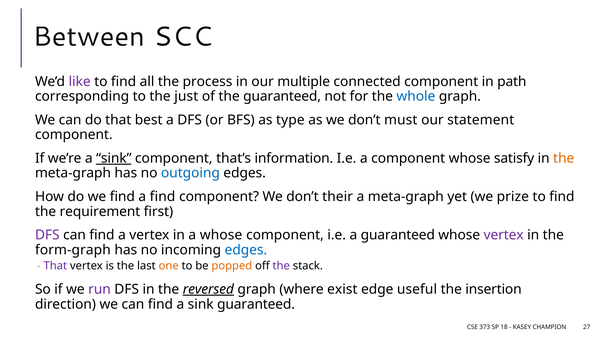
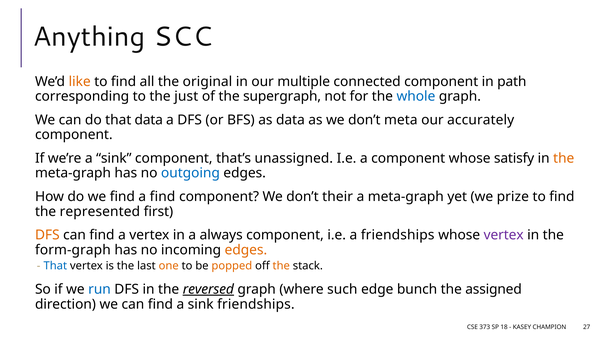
Between: Between -> Anything
like colour: purple -> orange
process: process -> original
the guaranteed: guaranteed -> supergraph
that best: best -> data
as type: type -> data
must: must -> meta
statement: statement -> accurately
sink at (114, 158) underline: present -> none
information: information -> unassigned
requirement: requirement -> represented
DFS at (47, 235) colour: purple -> orange
a whose: whose -> always
a guaranteed: guaranteed -> friendships
edges at (246, 250) colour: blue -> orange
That at (55, 266) colour: purple -> blue
the at (281, 266) colour: purple -> orange
run colour: purple -> blue
exist: exist -> such
useful: useful -> bunch
insertion: insertion -> assigned
sink guaranteed: guaranteed -> friendships
